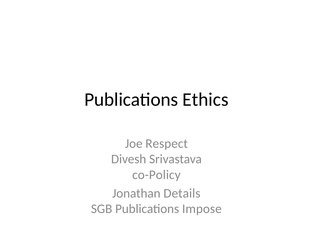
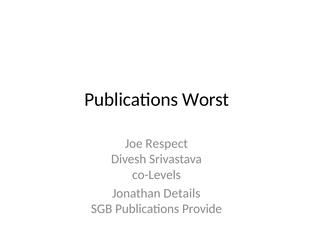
Ethics: Ethics -> Worst
co-Policy: co-Policy -> co-Levels
Impose: Impose -> Provide
